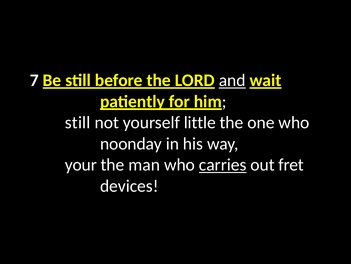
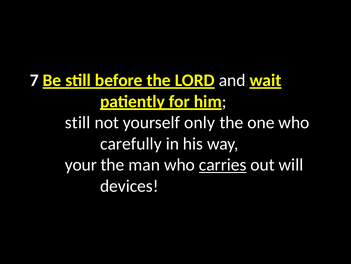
and underline: present -> none
little: little -> only
noonday: noonday -> carefully
fret: fret -> will
